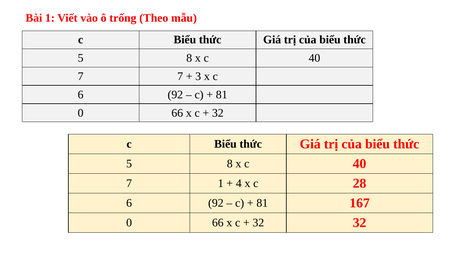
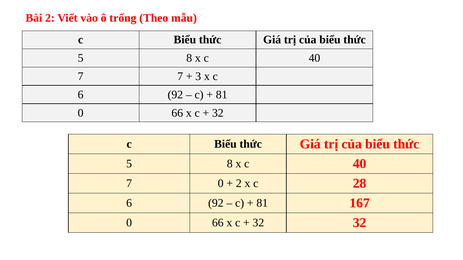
Bài 1: 1 -> 2
7 1: 1 -> 0
4 at (239, 184): 4 -> 2
